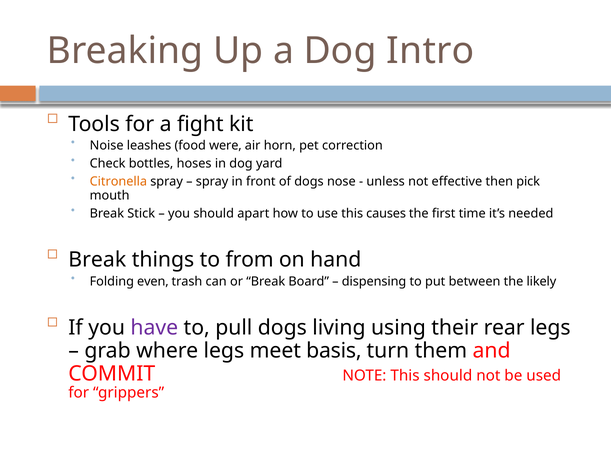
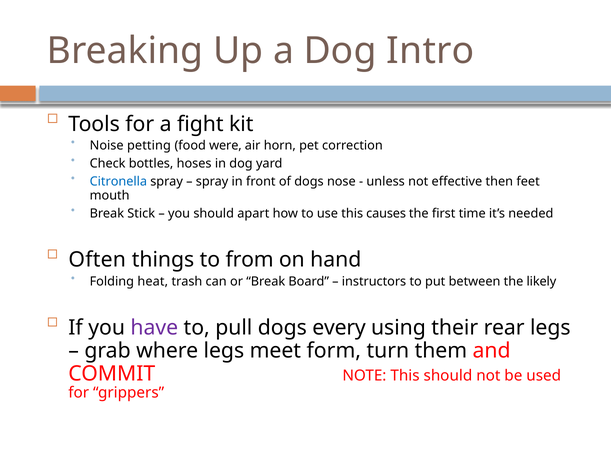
leashes: leashes -> petting
Citronella colour: orange -> blue
pick: pick -> feet
Break at (97, 260): Break -> Often
even: even -> heat
dispensing: dispensing -> instructors
living: living -> every
basis: basis -> form
